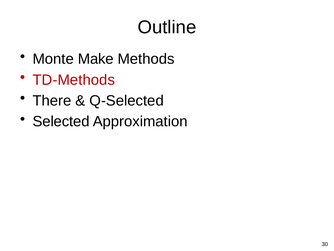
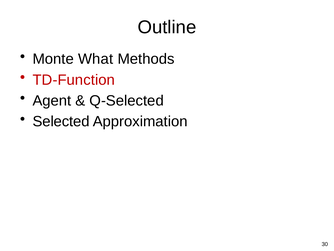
Make: Make -> What
TD-Methods: TD-Methods -> TD-Function
There: There -> Agent
